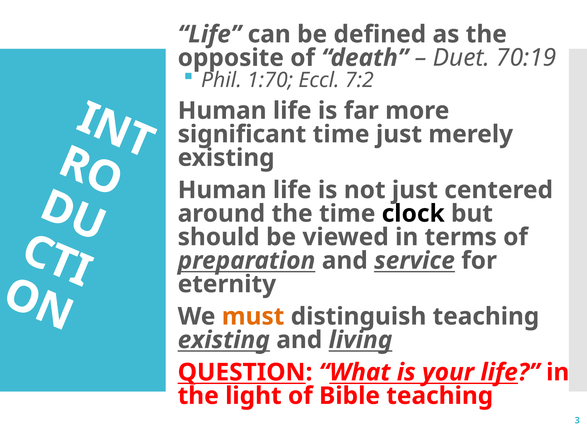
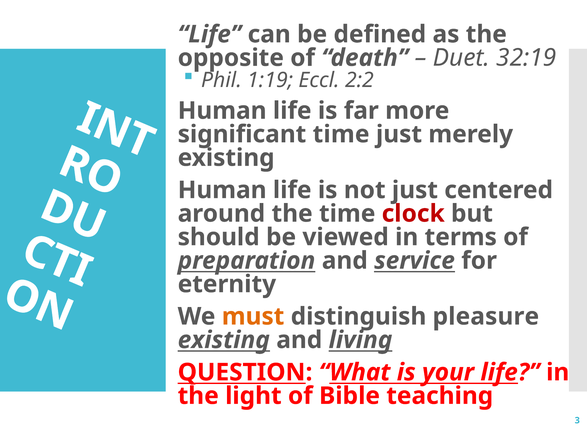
70:19: 70:19 -> 32:19
1:70: 1:70 -> 1:19
7:2: 7:2 -> 2:2
clock colour: black -> red
distinguish teaching: teaching -> pleasure
